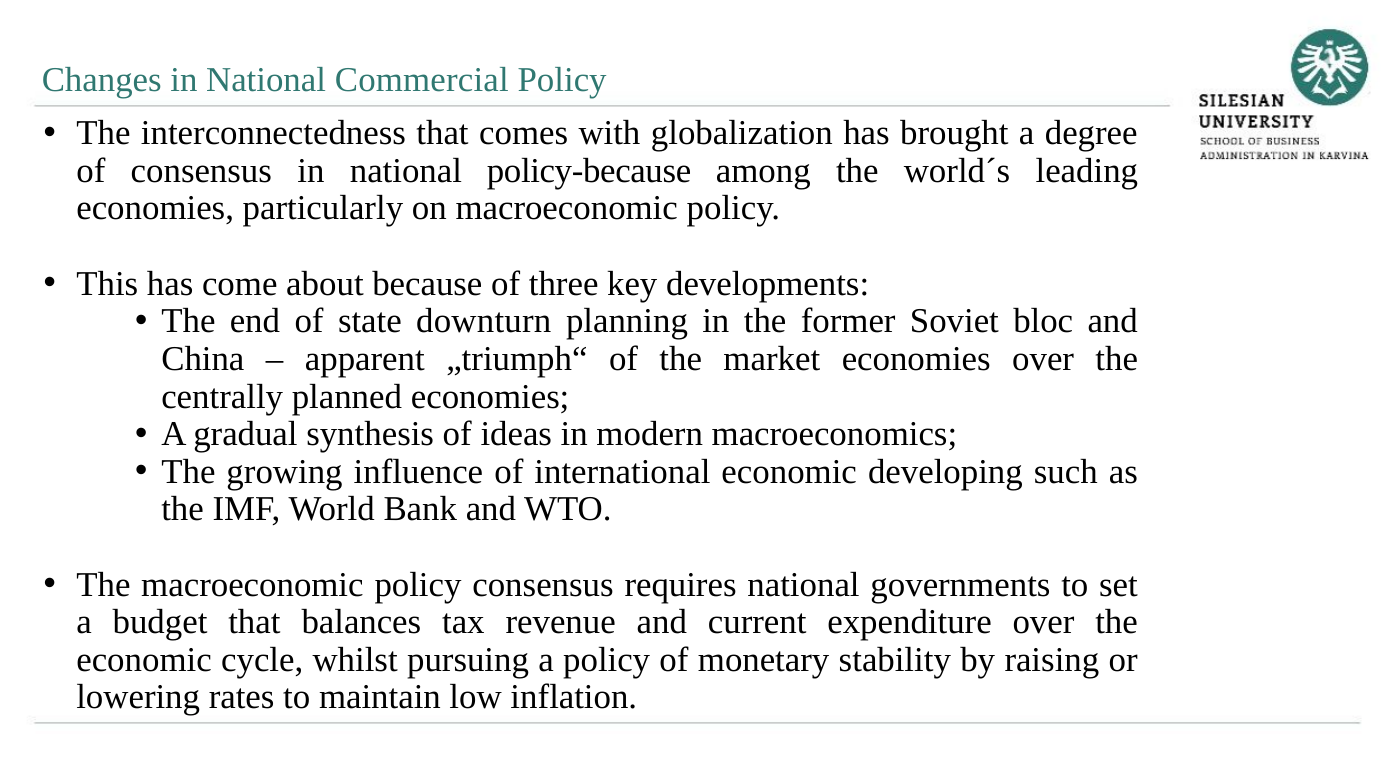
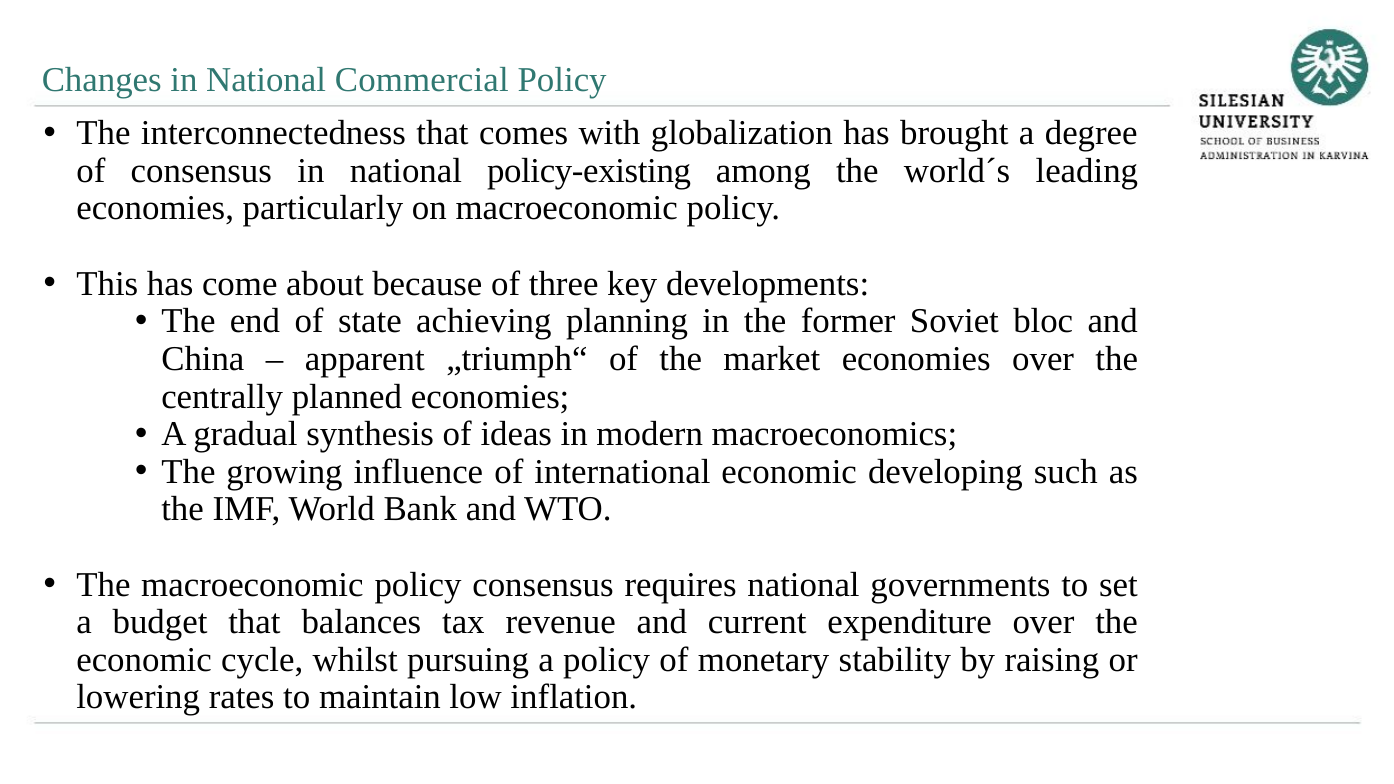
policy-because: policy-because -> policy-existing
downturn: downturn -> achieving
